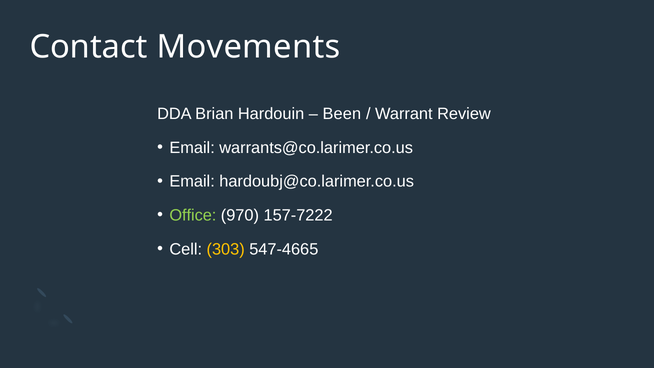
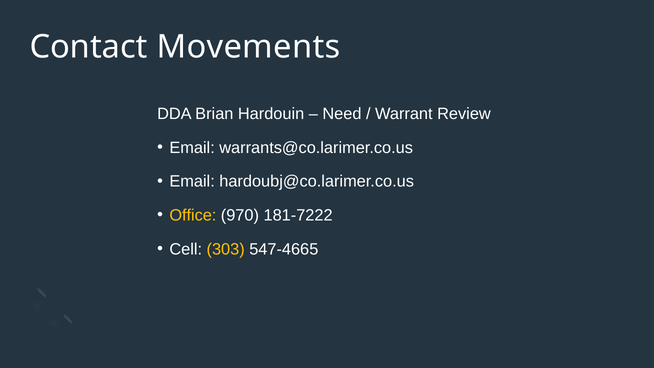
Been: Been -> Need
Office colour: light green -> yellow
157-7222: 157-7222 -> 181-7222
